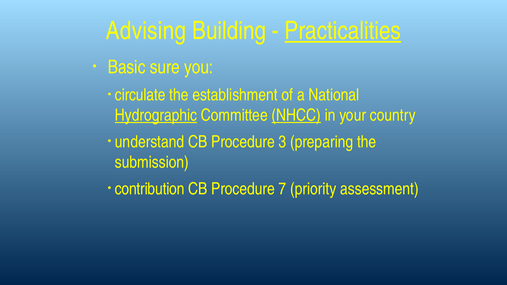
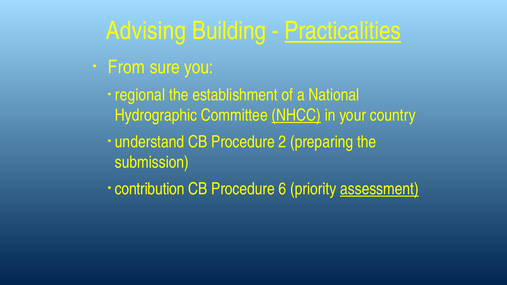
Basic: Basic -> From
circulate: circulate -> regional
Hydrographic underline: present -> none
3: 3 -> 2
7: 7 -> 6
assessment underline: none -> present
